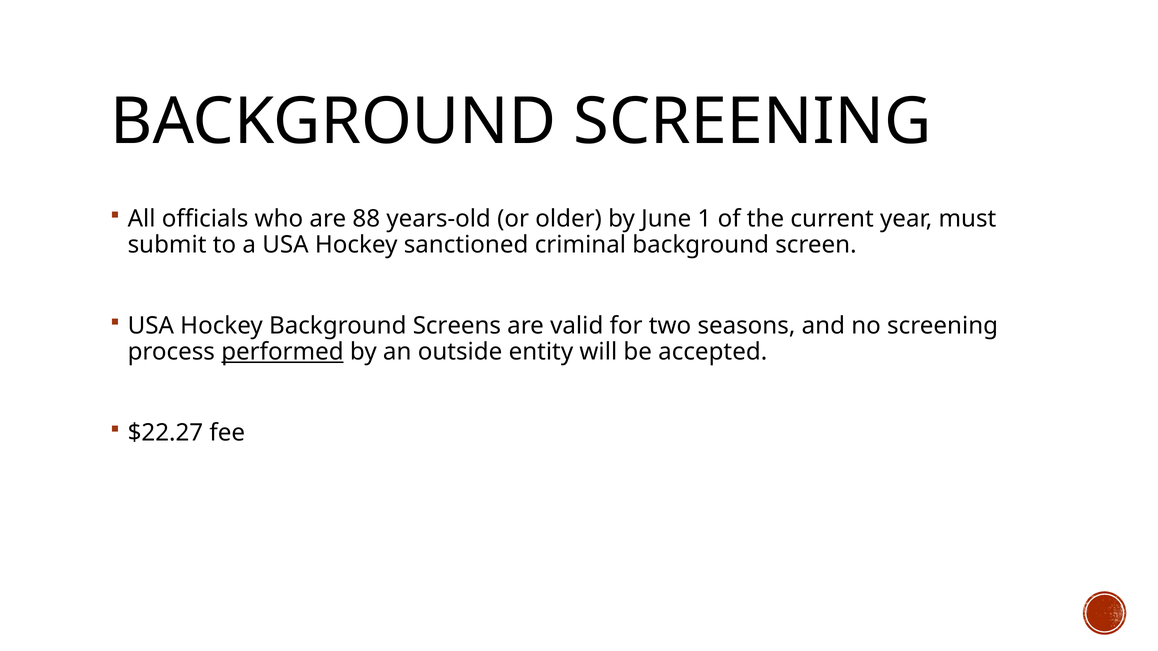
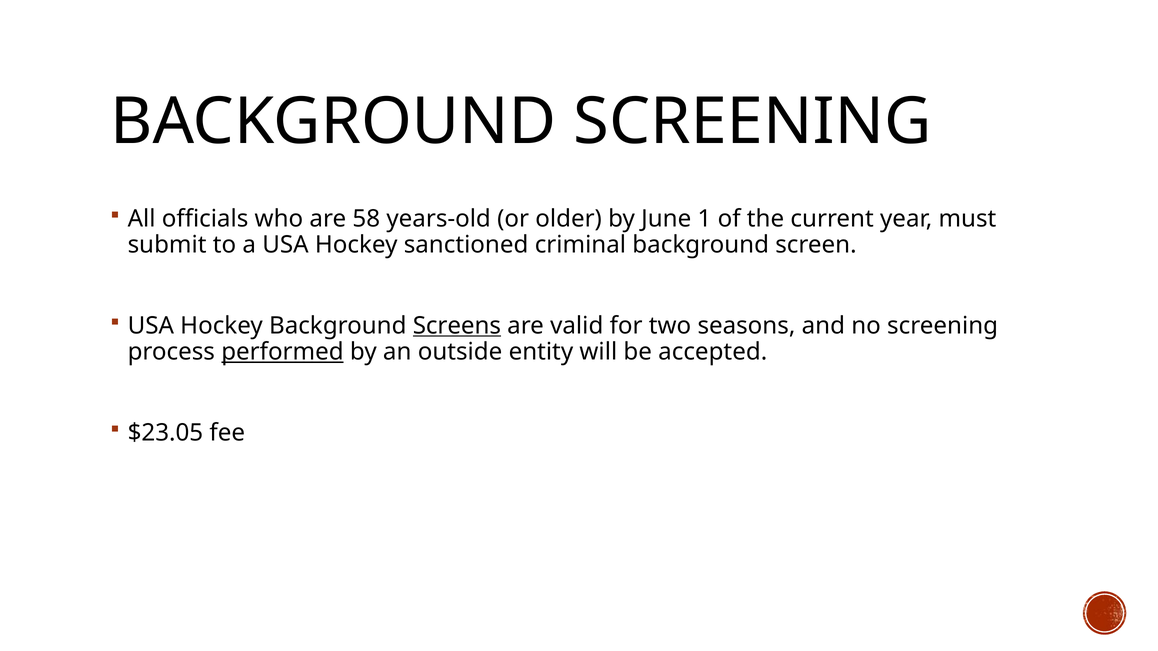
88: 88 -> 58
Screens underline: none -> present
$22.27: $22.27 -> $23.05
